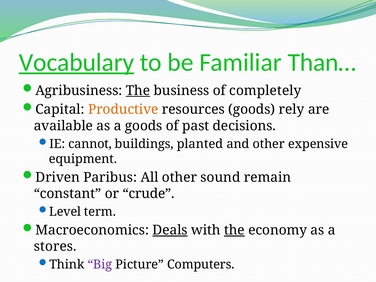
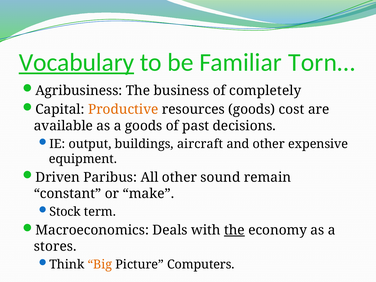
Than…: Than… -> Torn…
The at (138, 91) underline: present -> none
rely: rely -> cost
cannot: cannot -> output
planted: planted -> aircraft
crude: crude -> make
Level: Level -> Stock
Deals underline: present -> none
Big colour: purple -> orange
